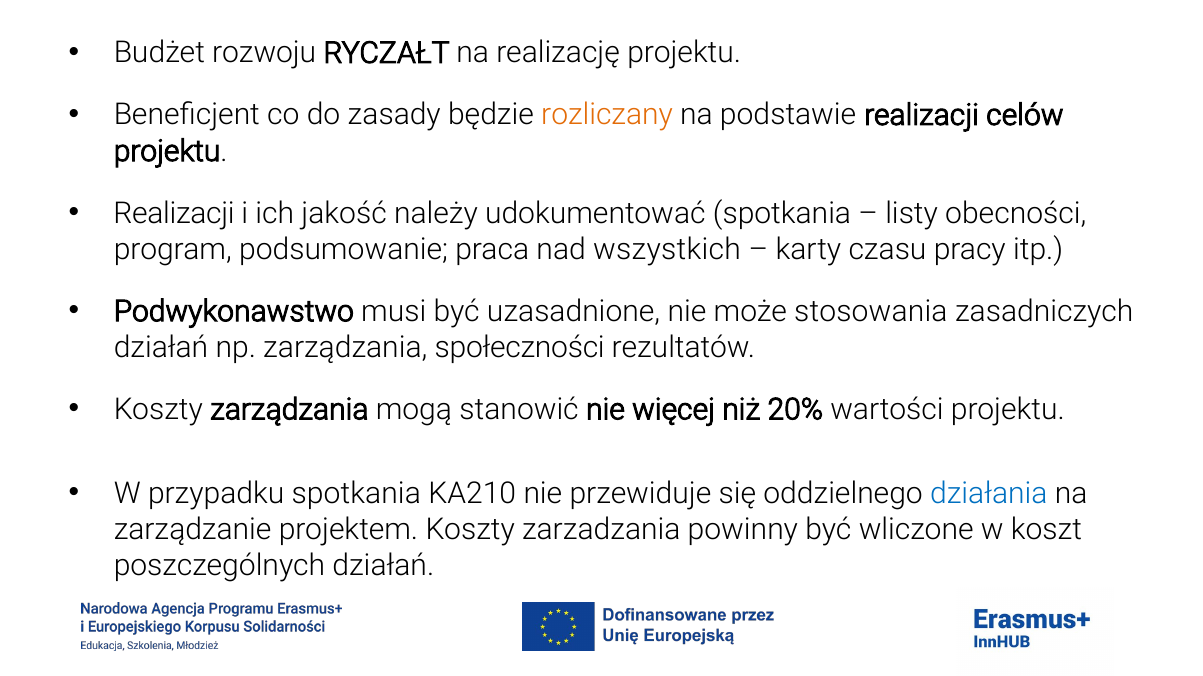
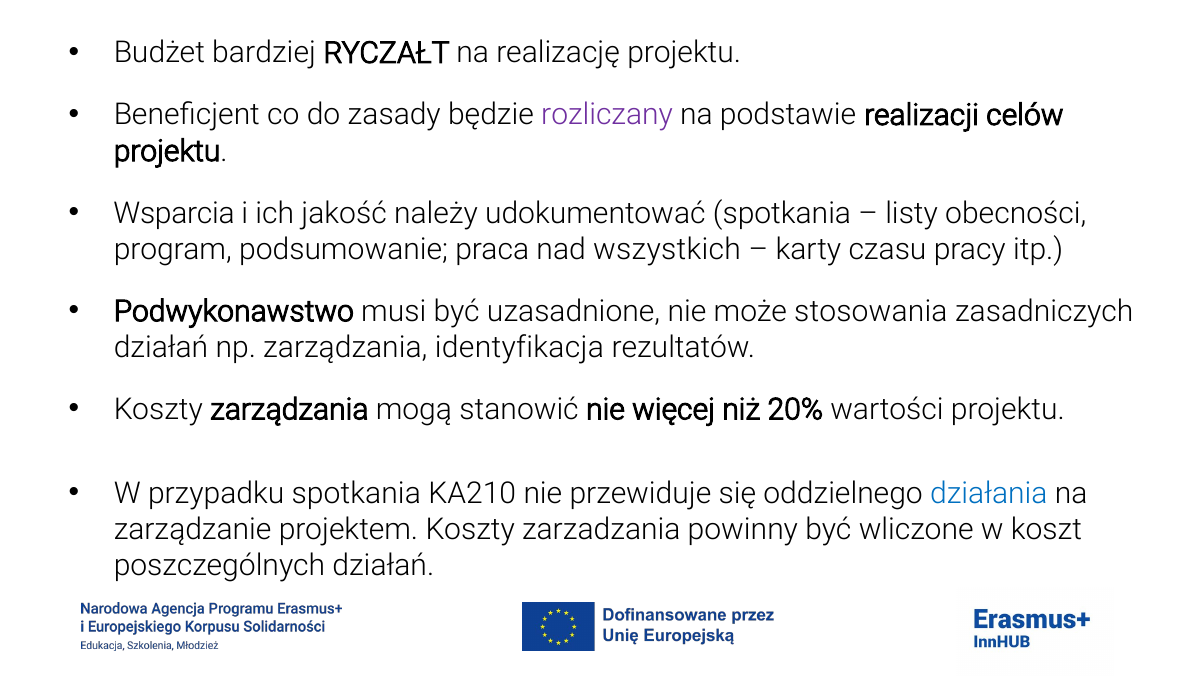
rozwoju: rozwoju -> bardziej
rozliczany colour: orange -> purple
Realizacji at (174, 213): Realizacji -> Wsparcia
społeczności: społeczności -> identyfikacja
